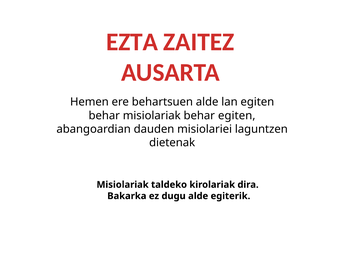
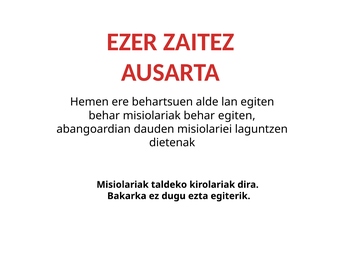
EZTA: EZTA -> EZER
dugu alde: alde -> ezta
